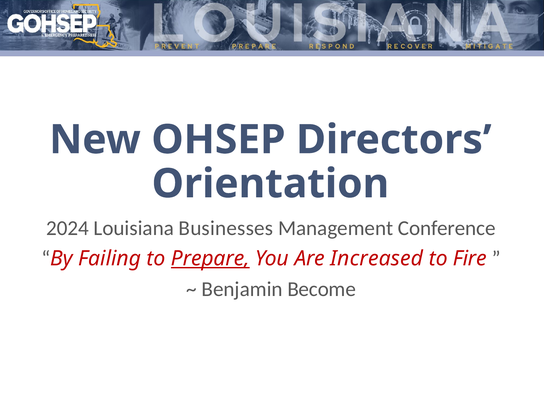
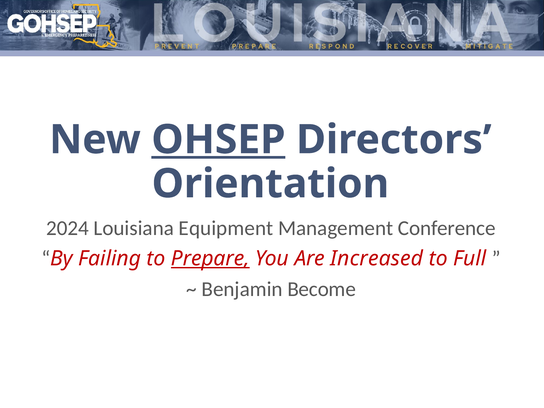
OHSEP underline: none -> present
Businesses: Businesses -> Equipment
Fire: Fire -> Full
